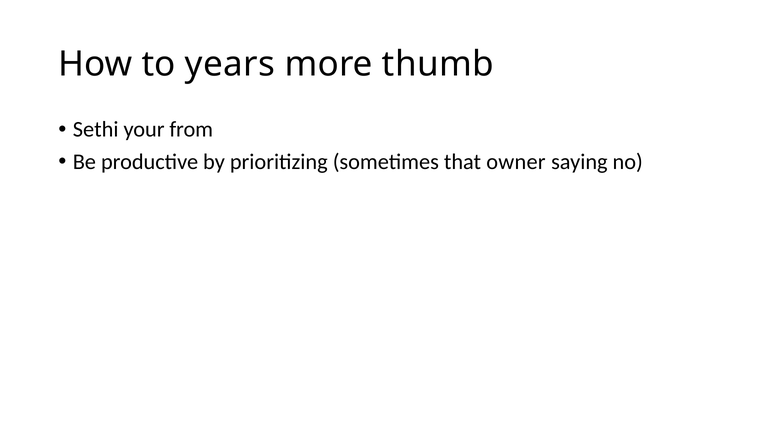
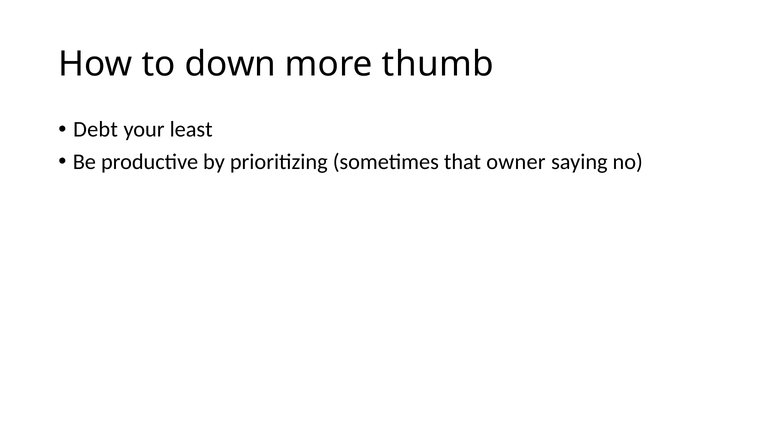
years: years -> down
Sethi: Sethi -> Debt
from: from -> least
